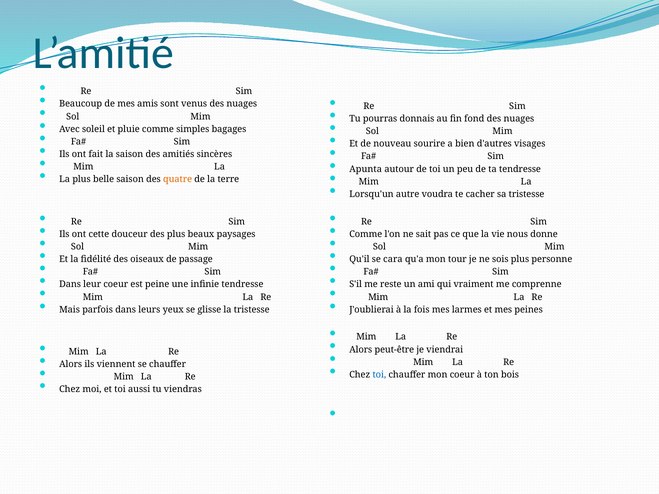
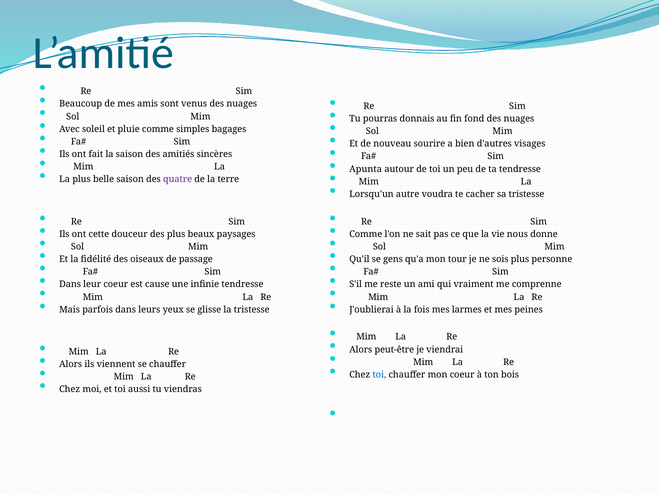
quatre colour: orange -> purple
cara: cara -> gens
peine: peine -> cause
